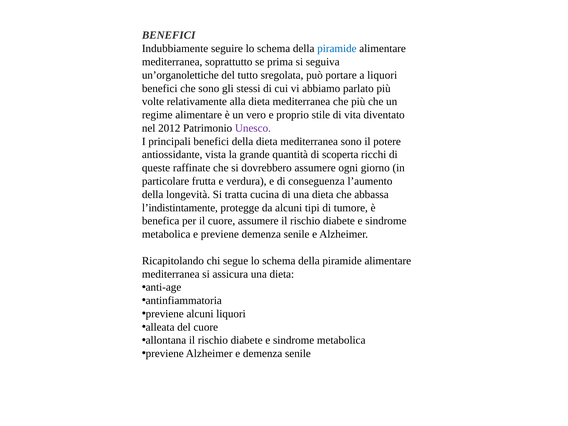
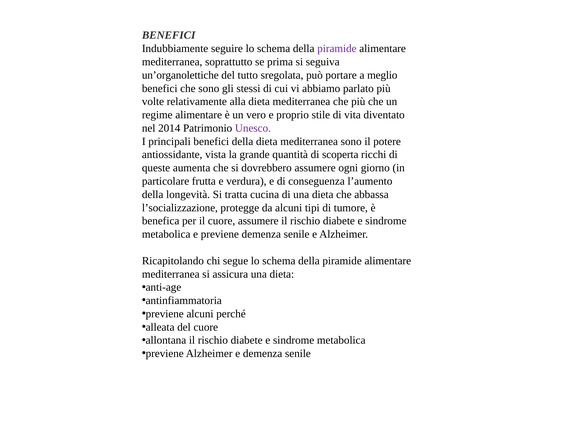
piramide at (337, 49) colour: blue -> purple
a liquori: liquori -> meglio
2012: 2012 -> 2014
raffinate: raffinate -> aumenta
l’indistintamente: l’indistintamente -> l’socializzazione
alcuni liquori: liquori -> perché
